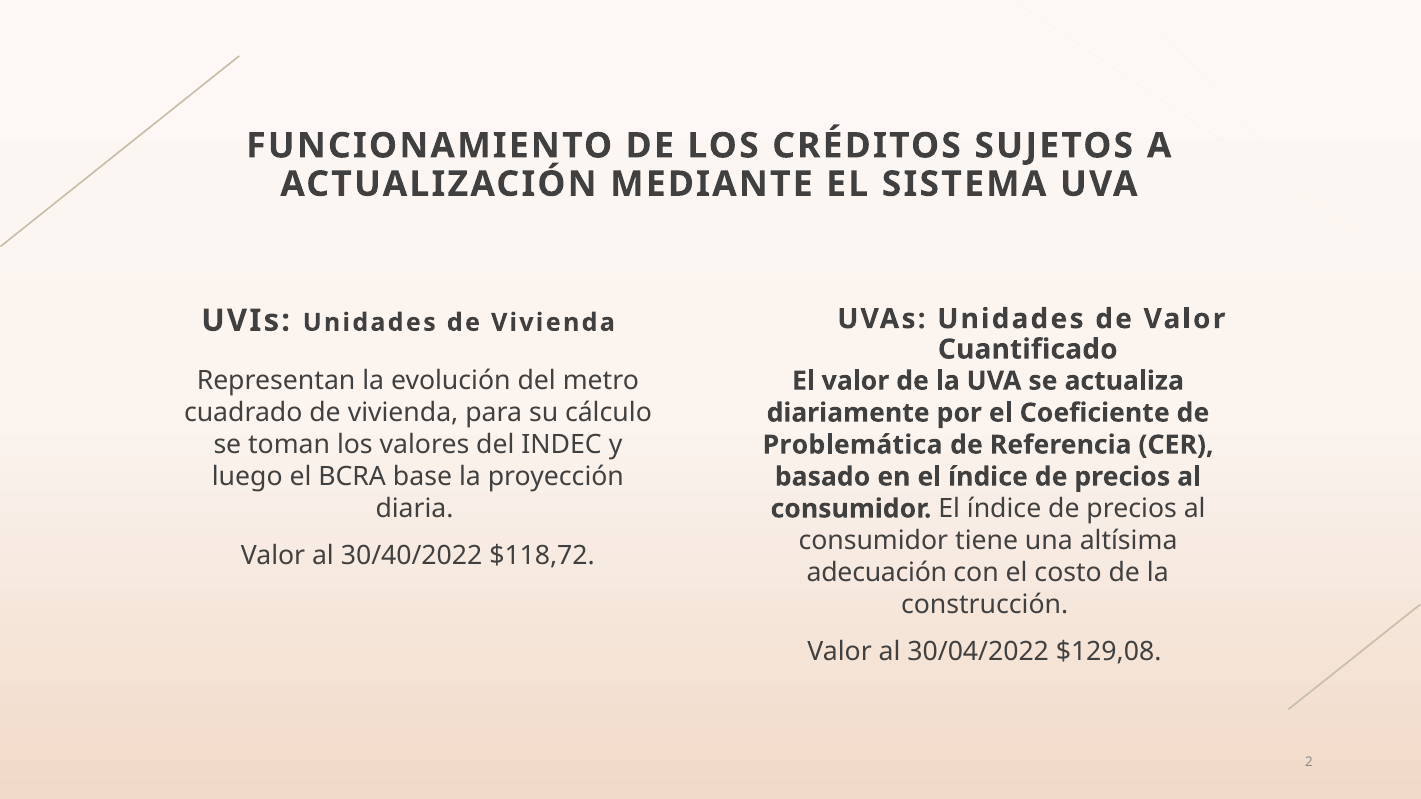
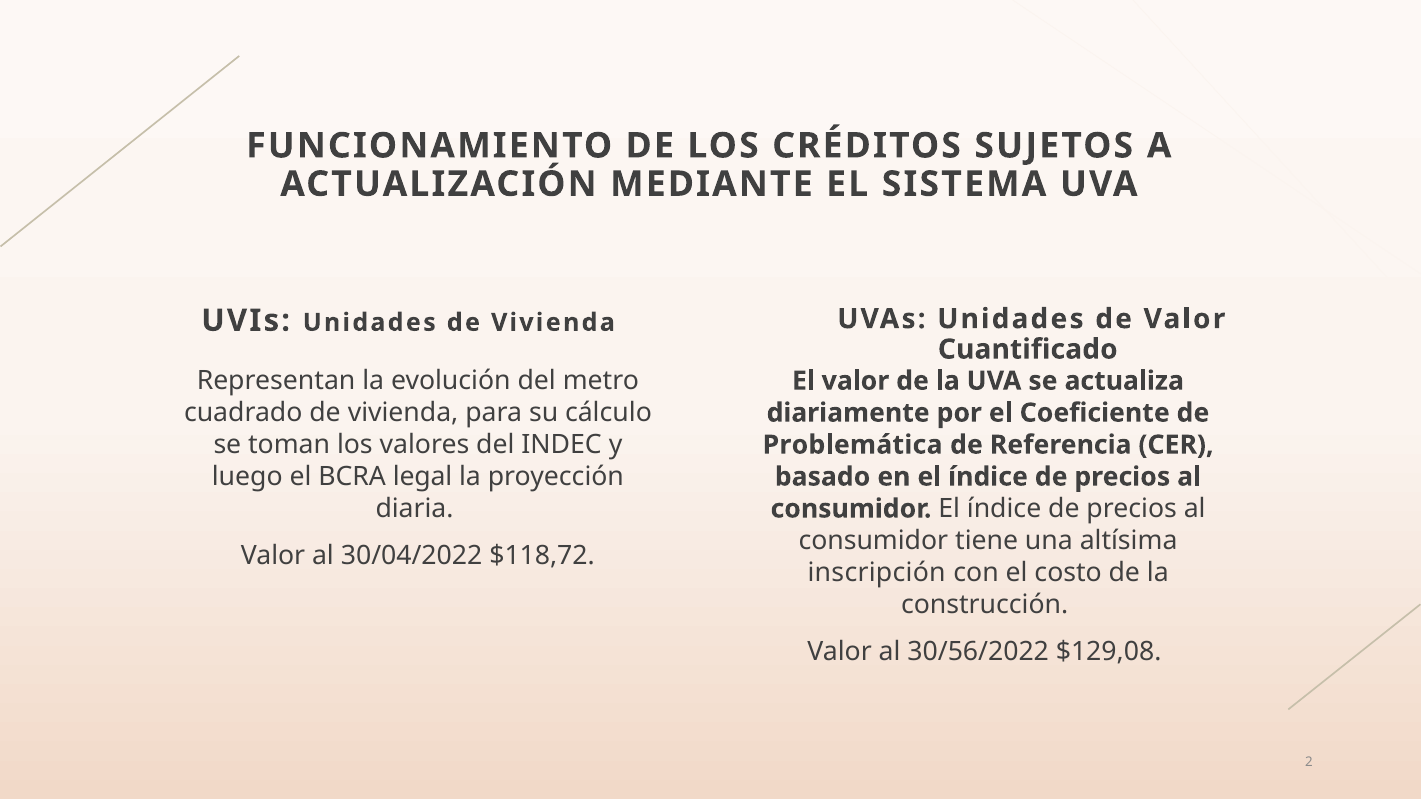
base: base -> legal
30/40/2022: 30/40/2022 -> 30/04/2022
adecuación: adecuación -> inscripción
30/04/2022: 30/04/2022 -> 30/56/2022
